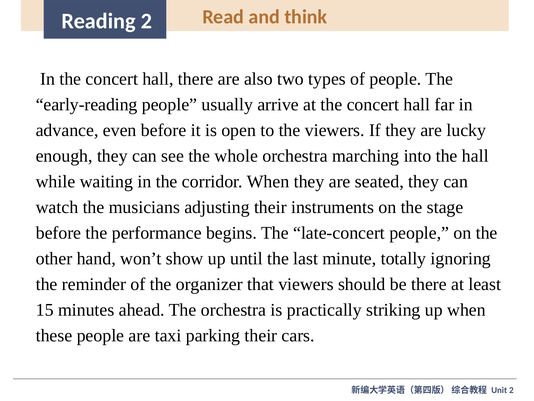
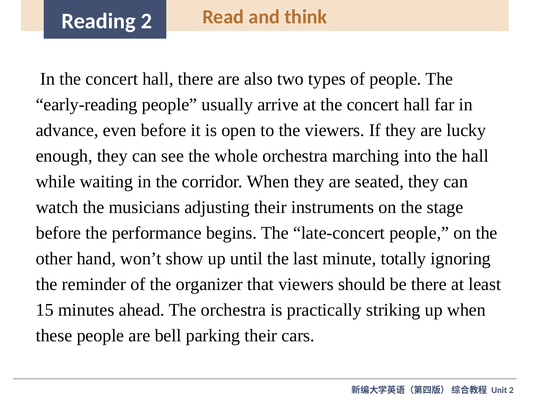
taxi: taxi -> bell
